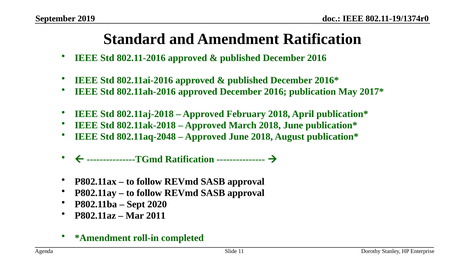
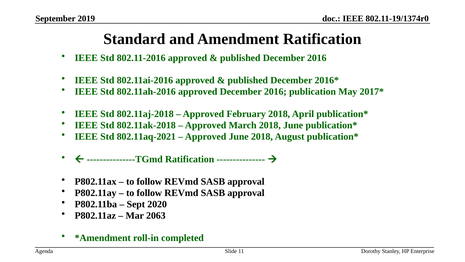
802.11aq-2048: 802.11aq-2048 -> 802.11aq-2021
2011: 2011 -> 2063
